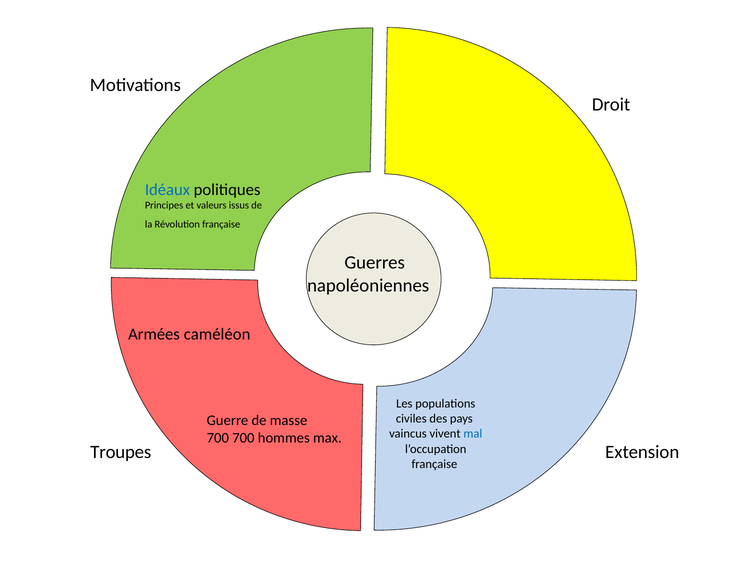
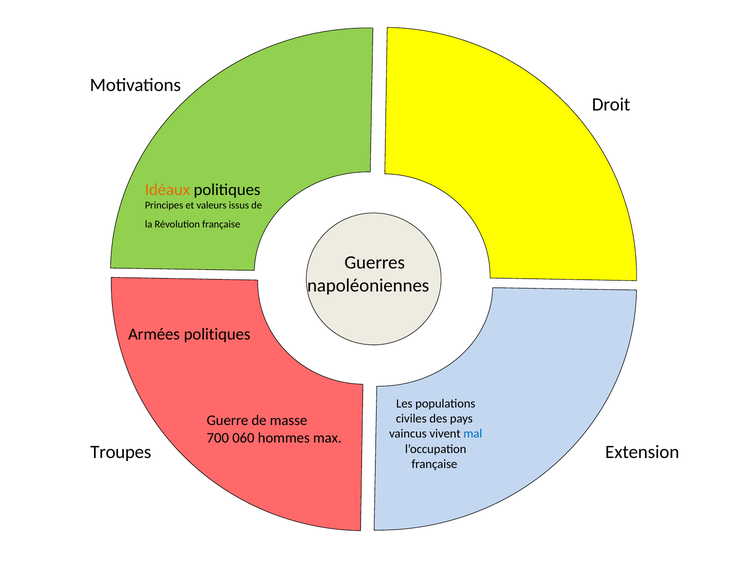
Idéaux colour: blue -> orange
Armées caméléon: caméléon -> politiques
700 700: 700 -> 060
